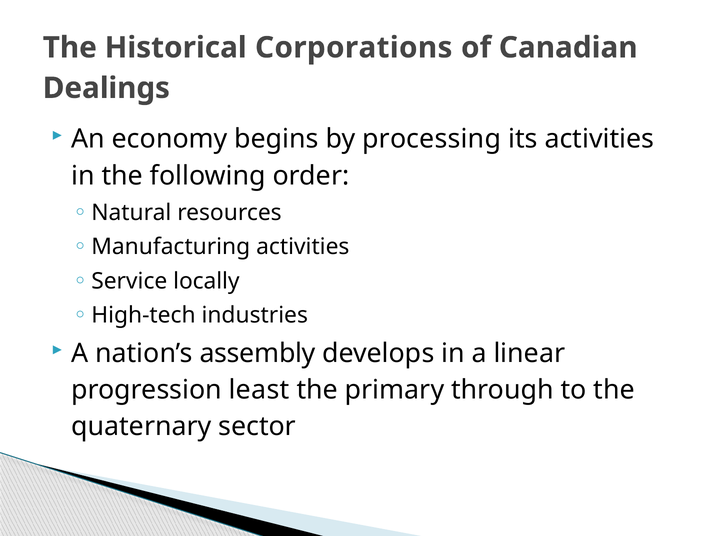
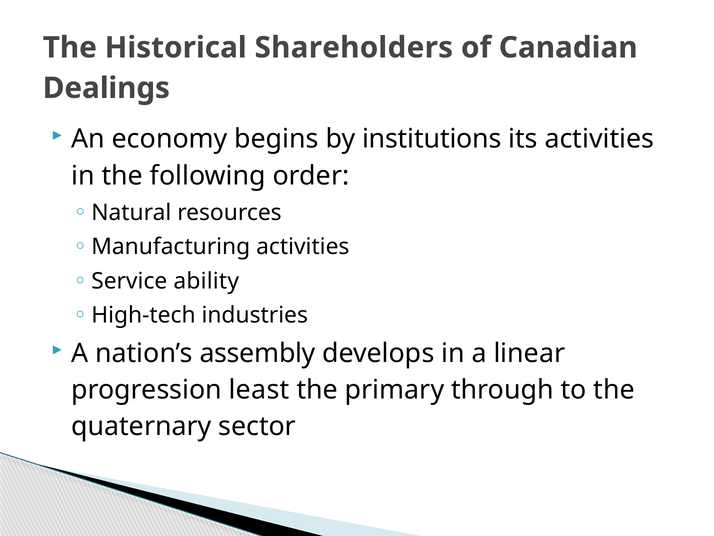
Corporations: Corporations -> Shareholders
processing: processing -> institutions
locally: locally -> ability
